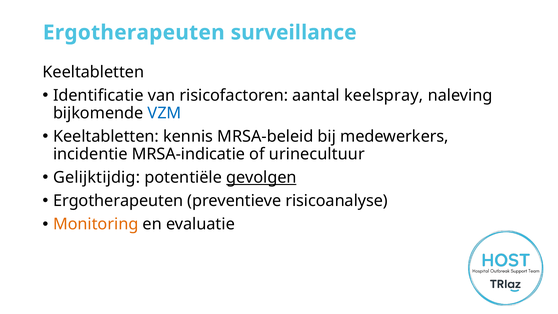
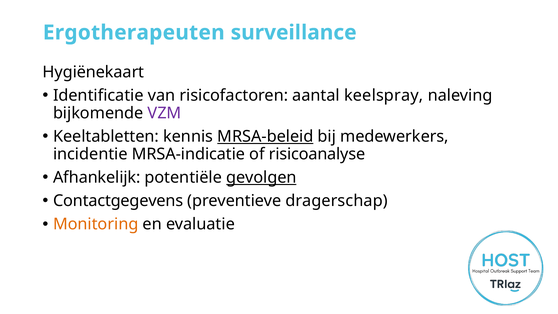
Keeltabletten at (93, 72): Keeltabletten -> Hygiënekaart
VZM colour: blue -> purple
MRSA-beleid underline: none -> present
urinecultuur: urinecultuur -> risicoanalyse
Gelijktijdig: Gelijktijdig -> Afhankelijk
Ergotherapeuten at (118, 201): Ergotherapeuten -> Contactgegevens
risicoanalyse: risicoanalyse -> dragerschap
